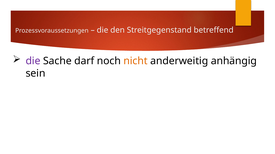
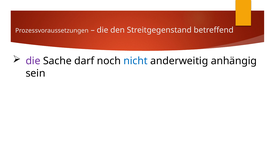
nicht colour: orange -> blue
